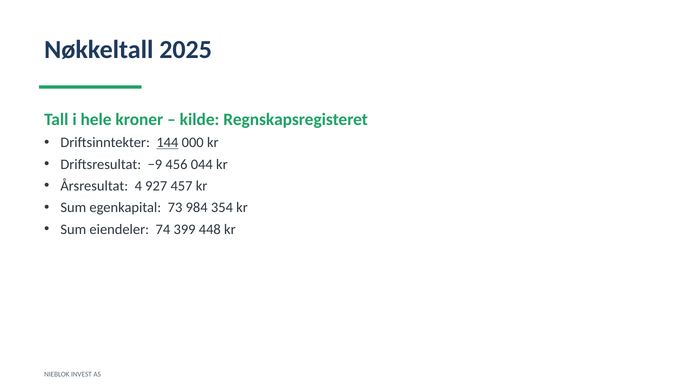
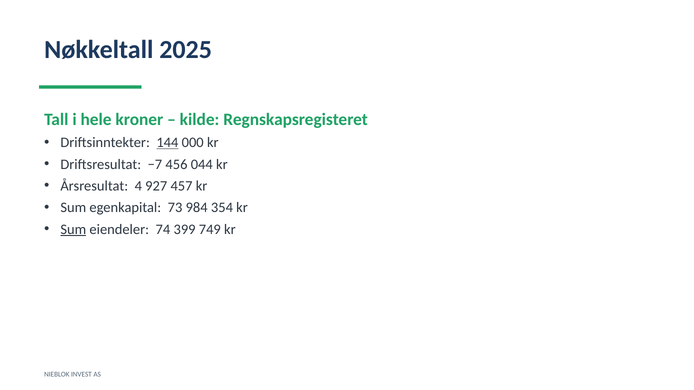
−9: −9 -> −7
Sum at (73, 230) underline: none -> present
448: 448 -> 749
